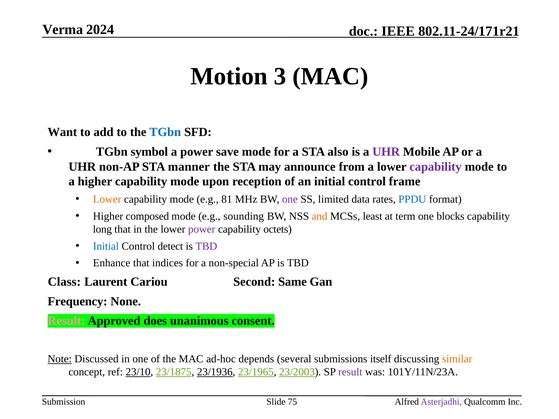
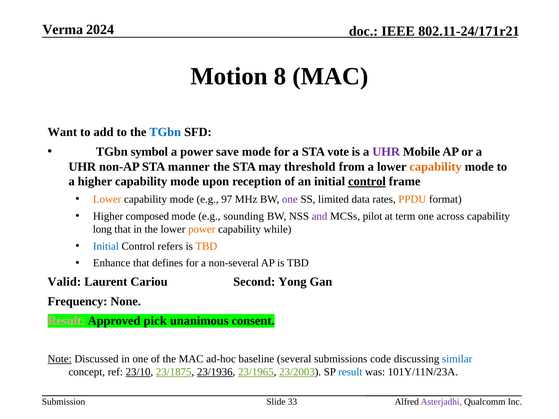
3: 3 -> 8
also: also -> vote
announce: announce -> threshold
capability at (436, 167) colour: purple -> orange
control at (367, 182) underline: none -> present
81: 81 -> 97
PPDU colour: blue -> orange
and colour: orange -> purple
least: least -> pilot
blocks: blocks -> across
power at (202, 229) colour: purple -> orange
octets: octets -> while
detect: detect -> refers
TBD at (206, 246) colour: purple -> orange
indices: indices -> defines
non-special: non-special -> non-several
Class: Class -> Valid
Same: Same -> Yong
does: does -> pick
depends: depends -> baseline
itself: itself -> code
similar colour: orange -> blue
result at (350, 372) colour: purple -> blue
75: 75 -> 33
